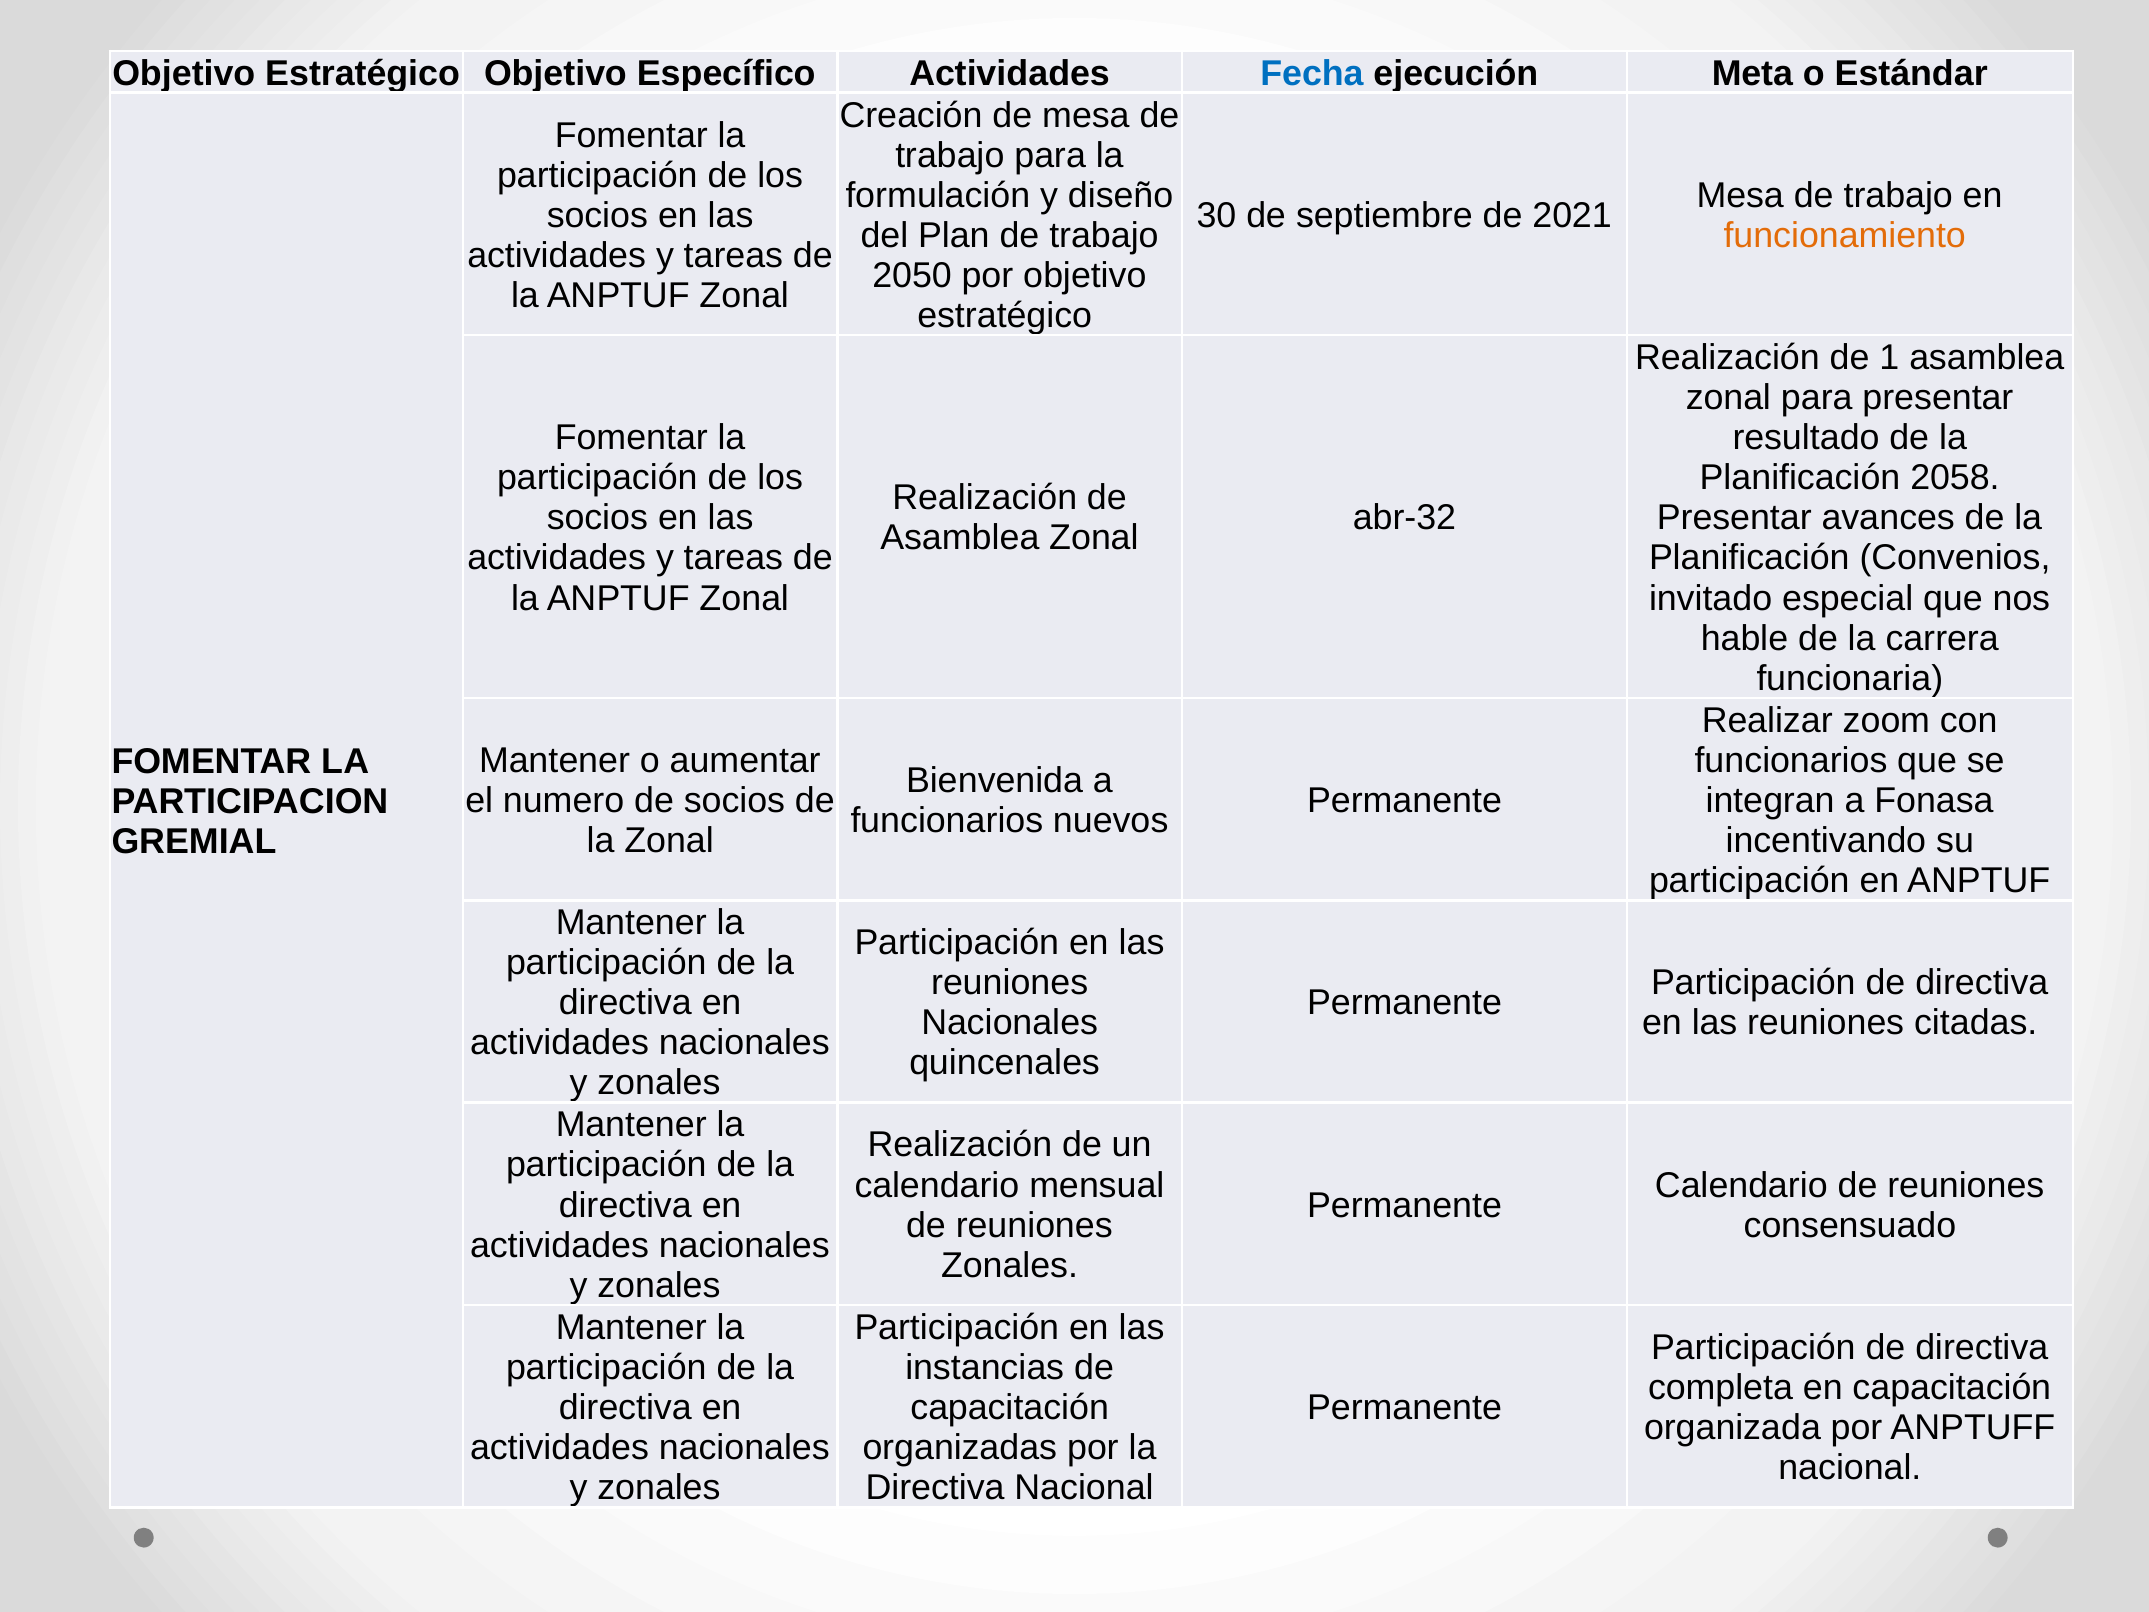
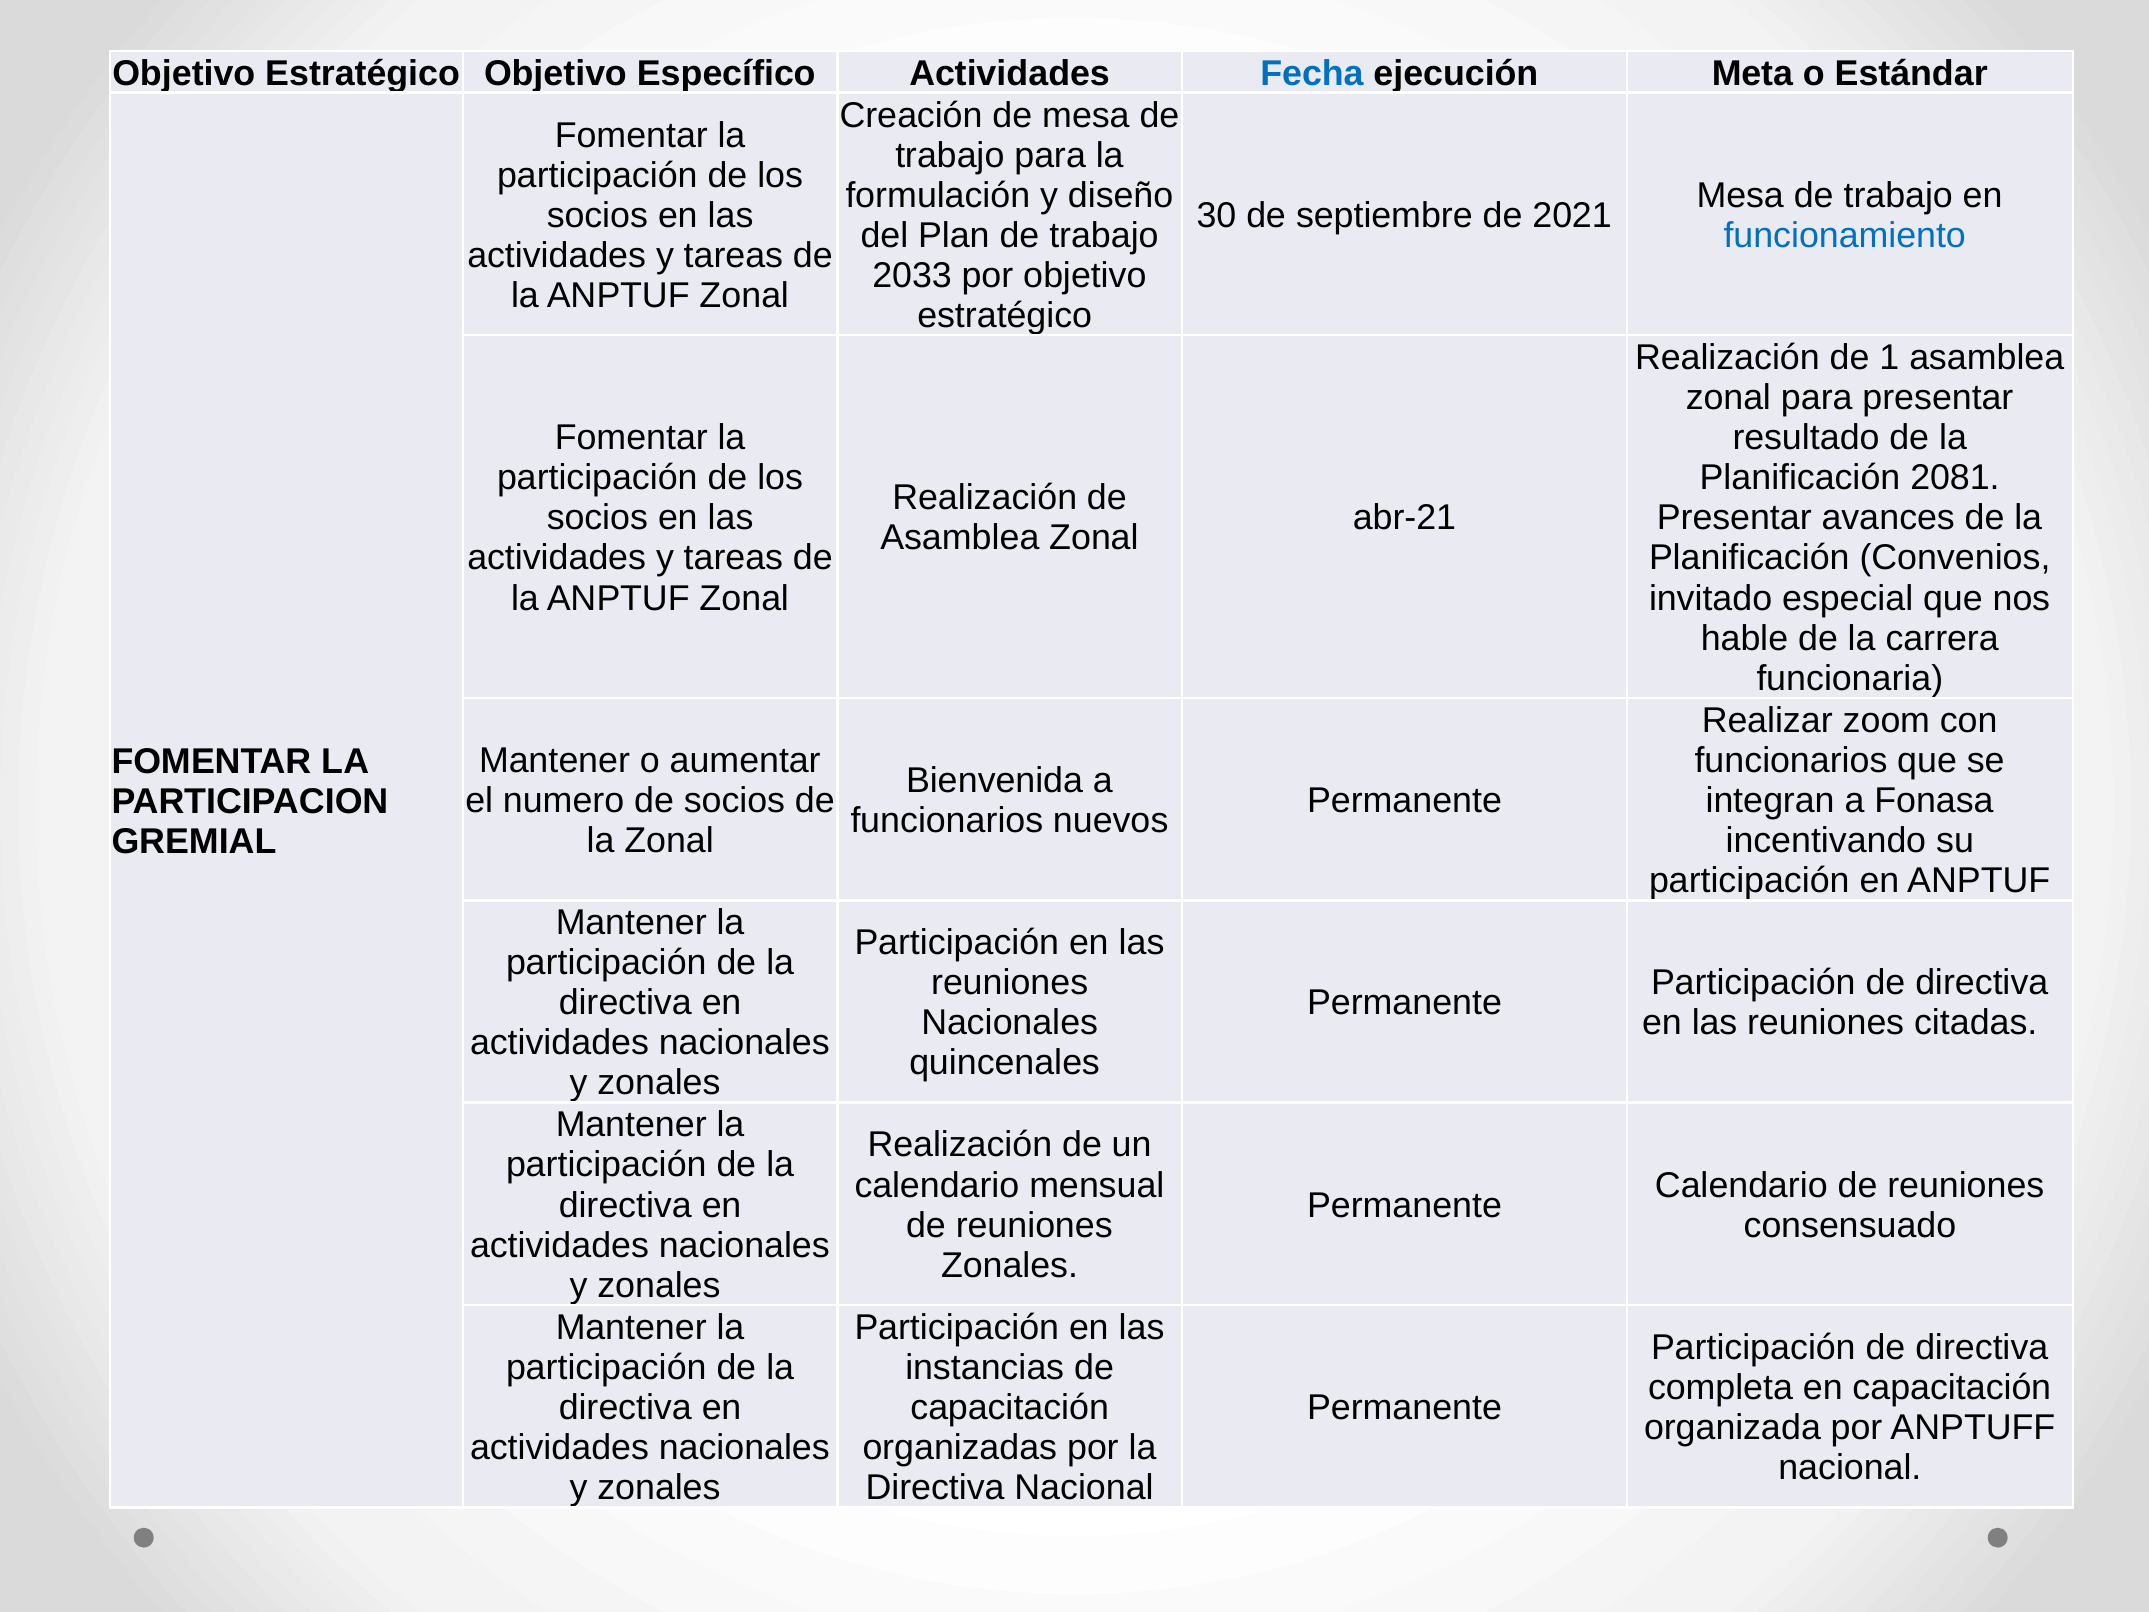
funcionamiento colour: orange -> blue
2050: 2050 -> 2033
2058: 2058 -> 2081
abr-32: abr-32 -> abr-21
